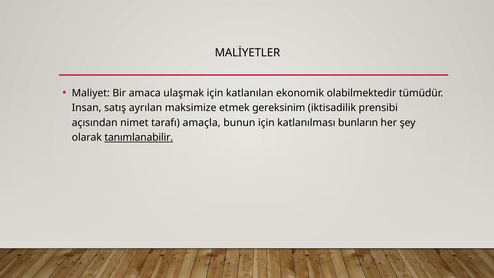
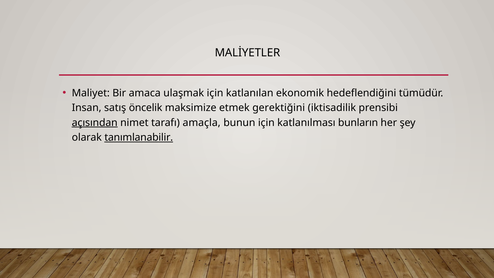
olabilmektedir: olabilmektedir -> hedeflendiğini
ayrılan: ayrılan -> öncelik
gereksinim: gereksinim -> gerektiğini
açısından underline: none -> present
